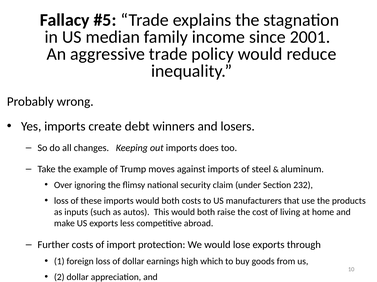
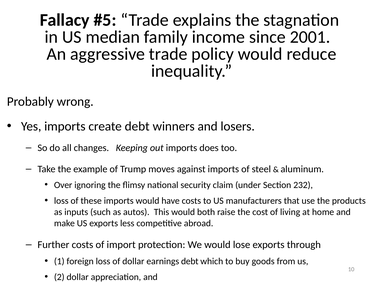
imports would both: both -> have
earnings high: high -> debt
